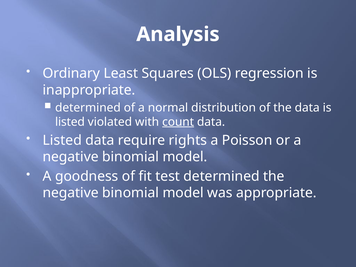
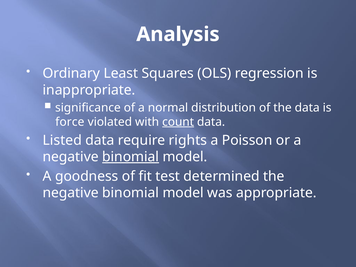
determined at (88, 108): determined -> significance
listed at (70, 122): listed -> force
binomial at (131, 157) underline: none -> present
